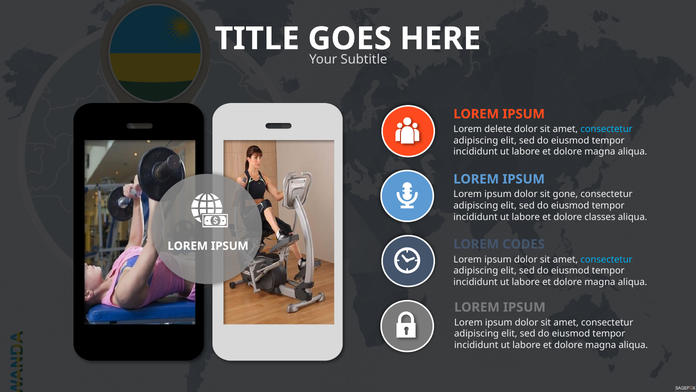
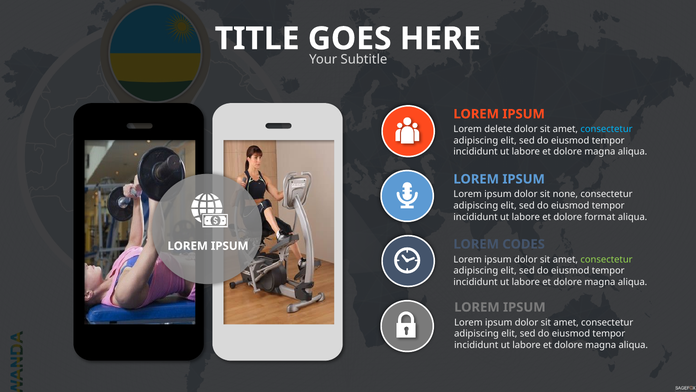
gone: gone -> none
classes: classes -> format
consectetur at (606, 259) colour: light blue -> light green
